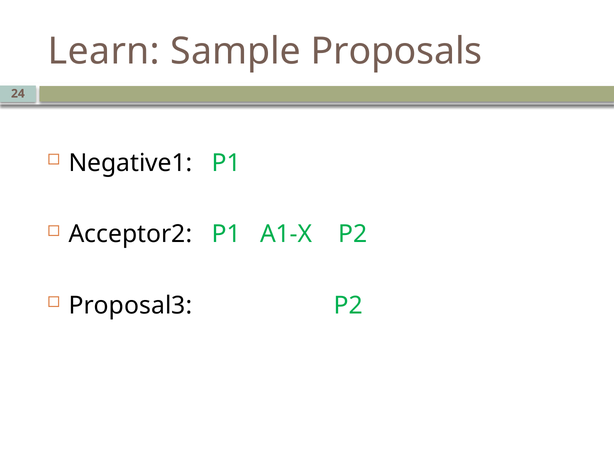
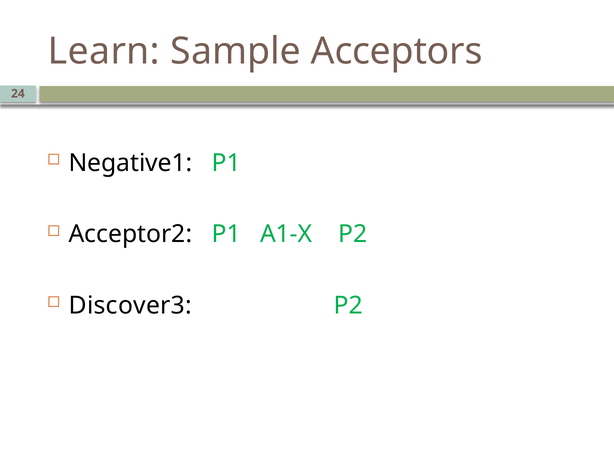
Proposals: Proposals -> Acceptors
Proposal3: Proposal3 -> Discover3
